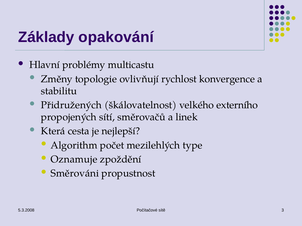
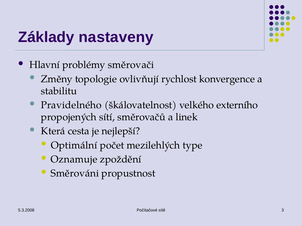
opakování: opakování -> nastaveny
multicastu: multicastu -> směrovači
Přidružených: Přidružených -> Pravidelného
Algorithm: Algorithm -> Optimální
